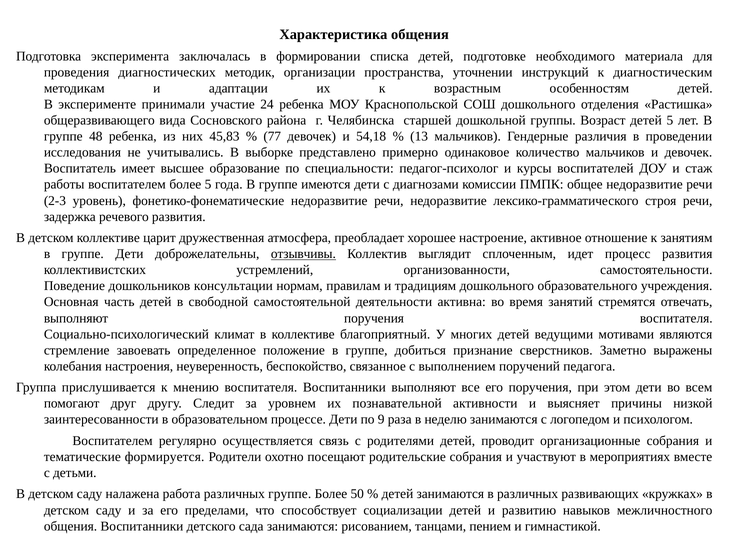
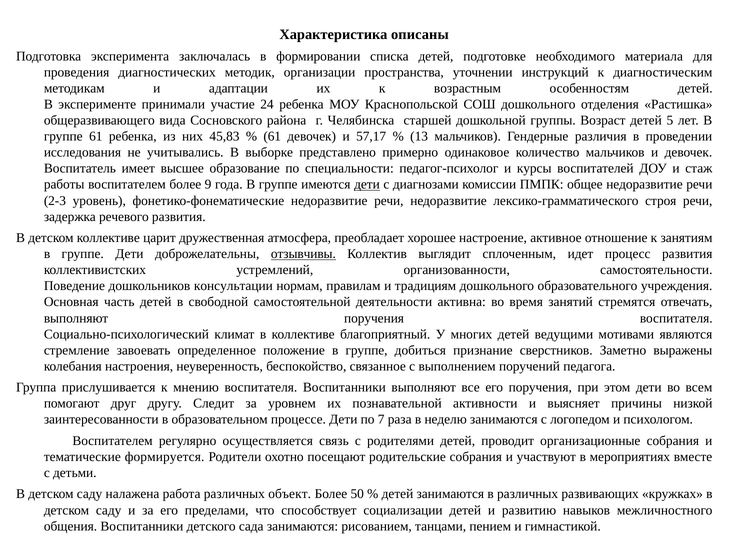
Характеристика общения: общения -> описаны
группе 48: 48 -> 61
77 at (272, 136): 77 -> 61
54,18: 54,18 -> 57,17
более 5: 5 -> 9
дети at (367, 185) underline: none -> present
9: 9 -> 7
различных группе: группе -> объект
